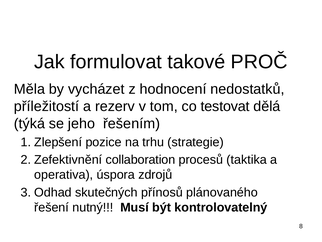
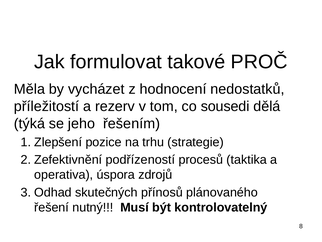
testovat: testovat -> sousedi
collaboration: collaboration -> podřízeností
